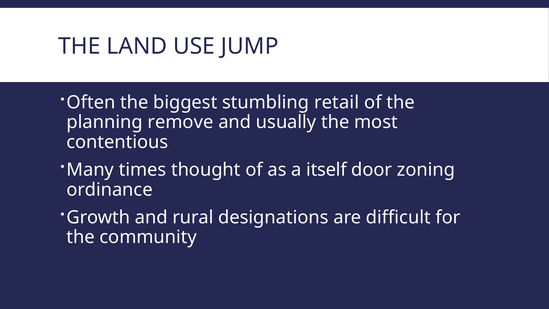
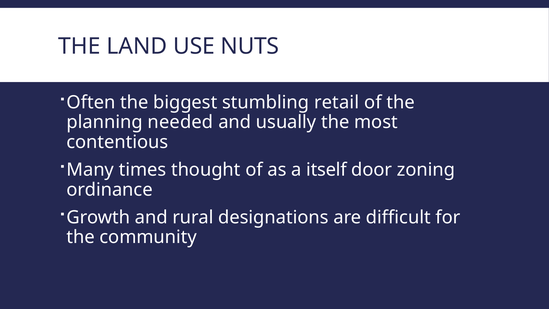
JUMP: JUMP -> NUTS
remove: remove -> needed
